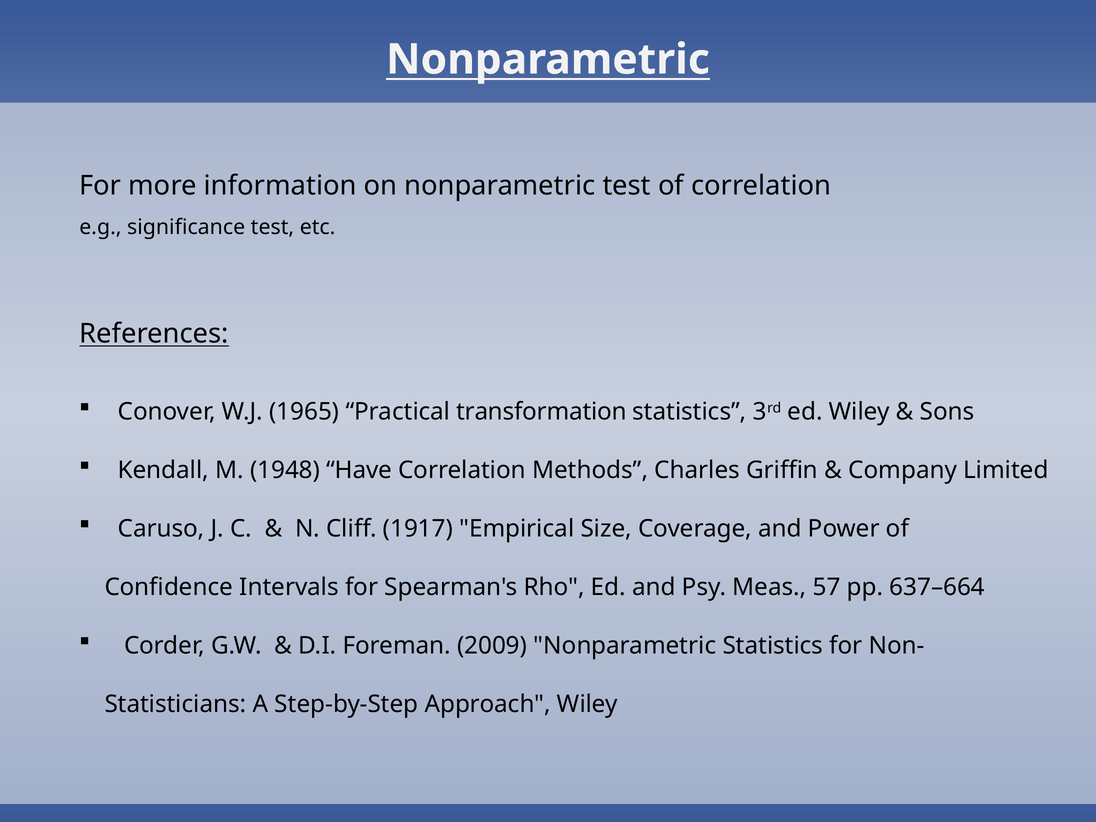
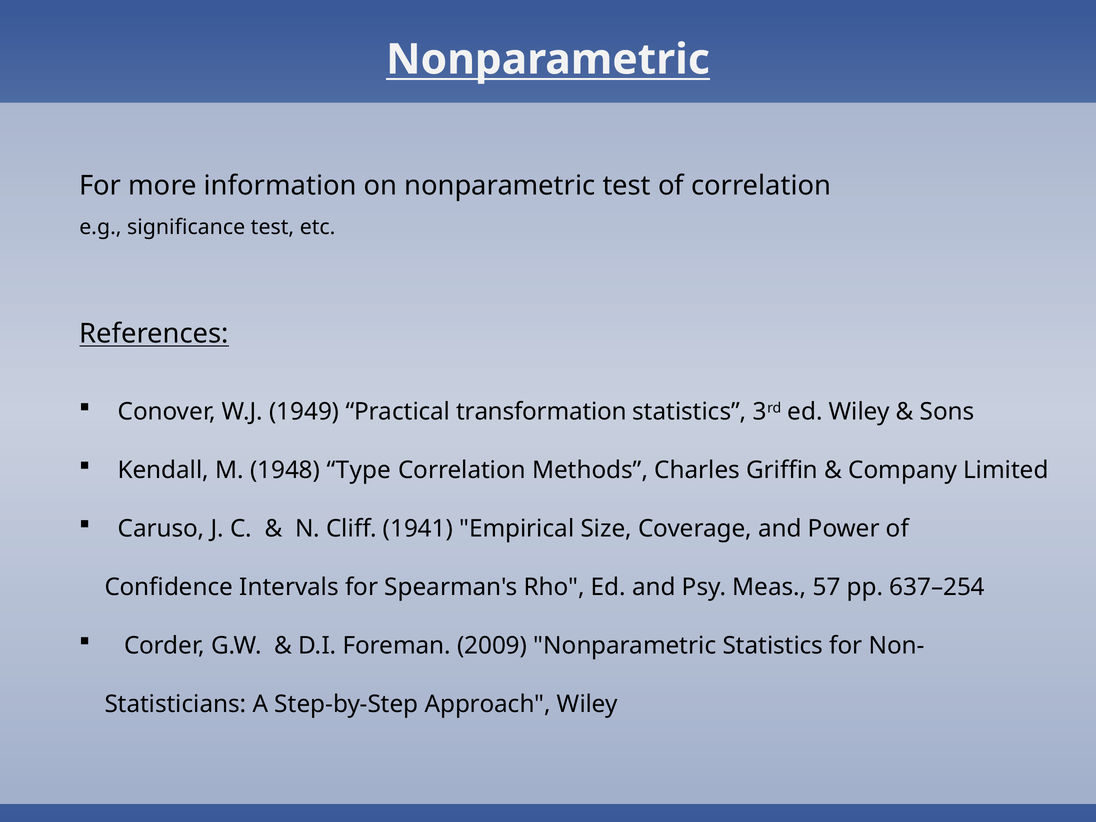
1965: 1965 -> 1949
Have: Have -> Type
1917: 1917 -> 1941
637–664: 637–664 -> 637–254
